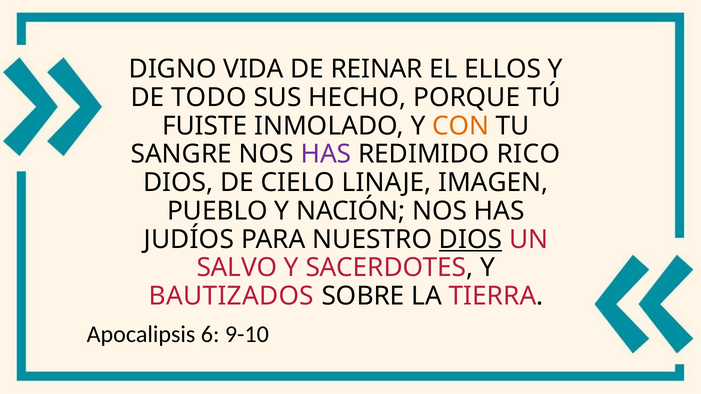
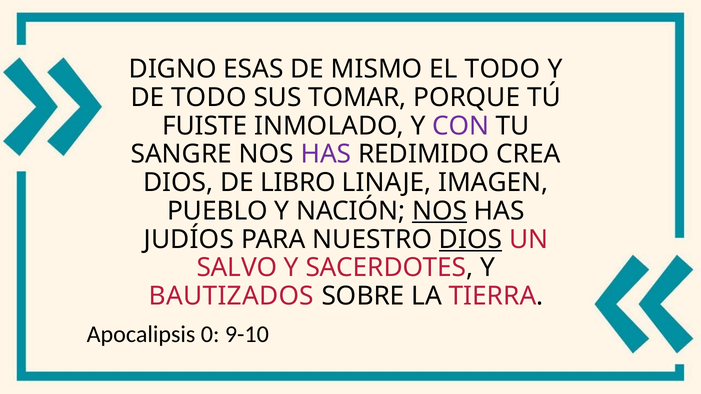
VIDA: VIDA -> ESAS
REINAR: REINAR -> MISMO
EL ELLOS: ELLOS -> TODO
HECHO: HECHO -> TOMAR
CON colour: orange -> purple
RICO: RICO -> CREA
CIELO: CIELO -> LIBRO
NOS at (440, 211) underline: none -> present
6: 6 -> 0
